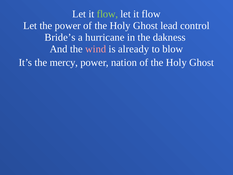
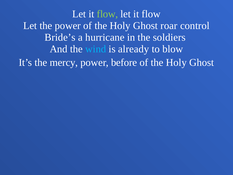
lead: lead -> roar
dakness: dakness -> soldiers
wind colour: pink -> light blue
nation: nation -> before
